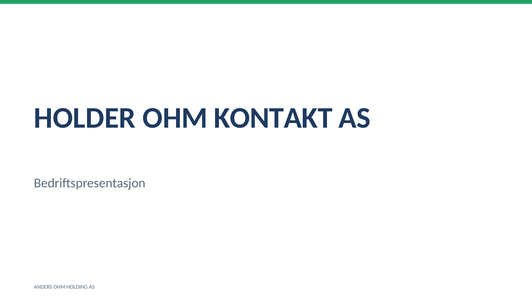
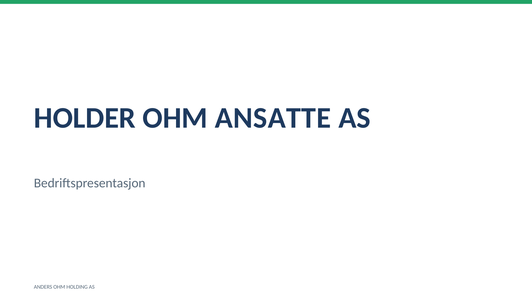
KONTAKT: KONTAKT -> ANSATTE
